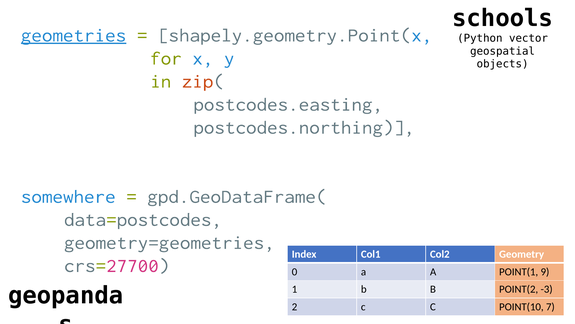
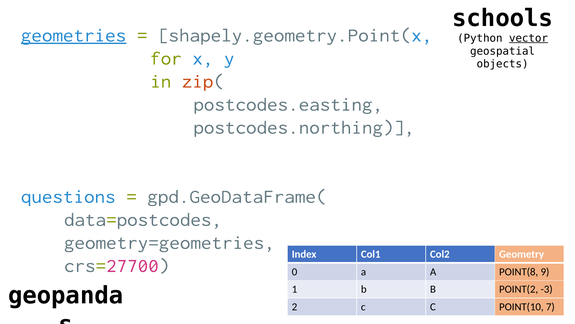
vector underline: none -> present
somewhere: somewhere -> questions
POINT(1: POINT(1 -> POINT(8
